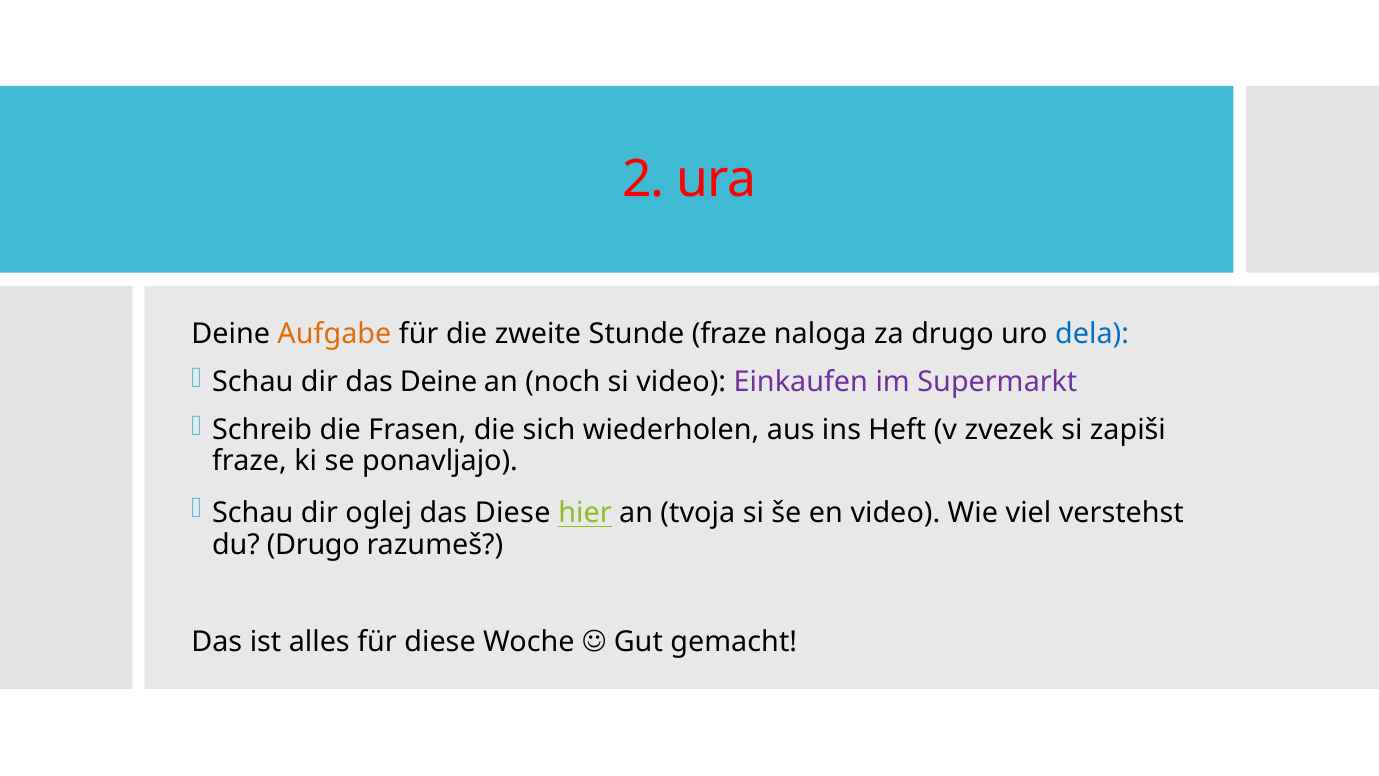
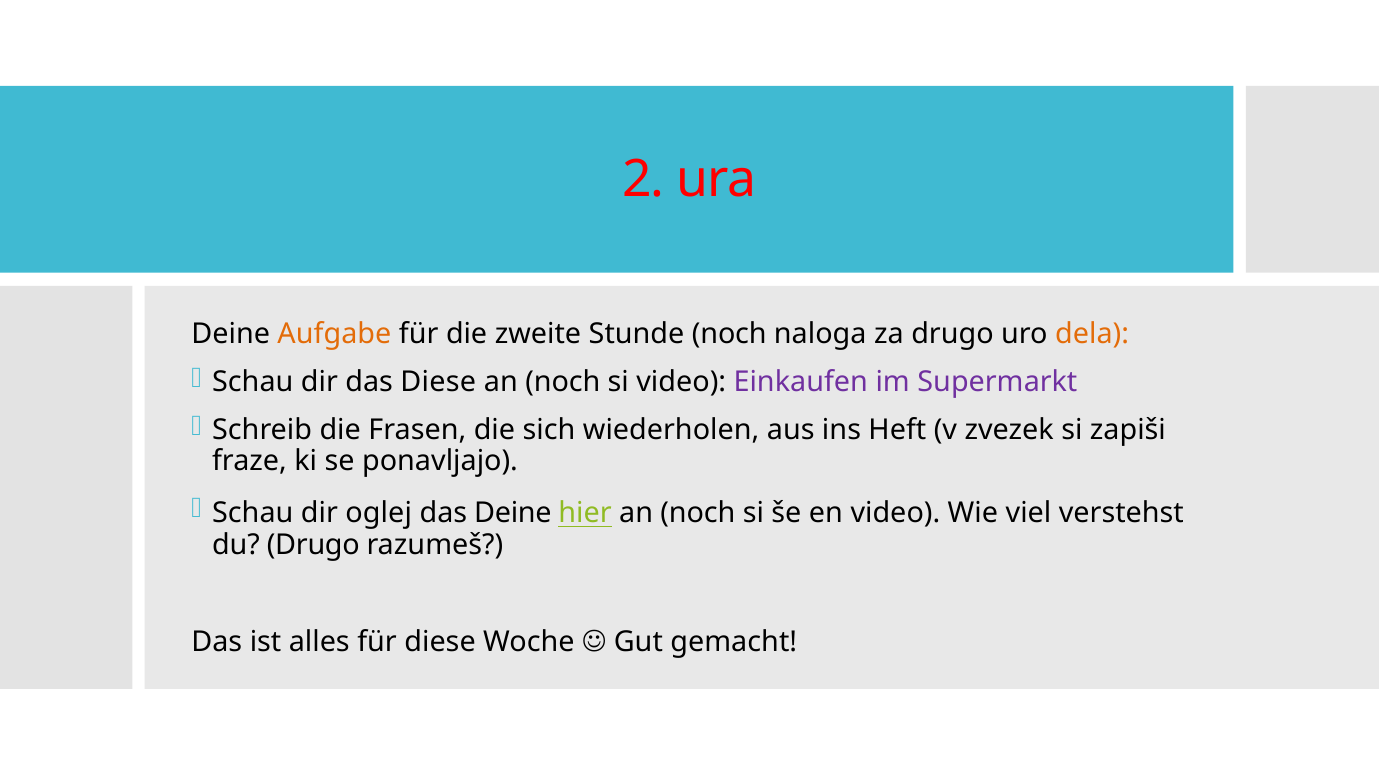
Stunde fraze: fraze -> noch
dela colour: blue -> orange
das Deine: Deine -> Diese
das Diese: Diese -> Deine
hier an tvoja: tvoja -> noch
